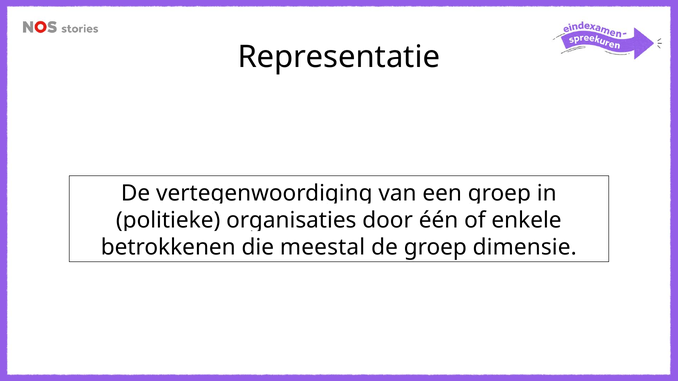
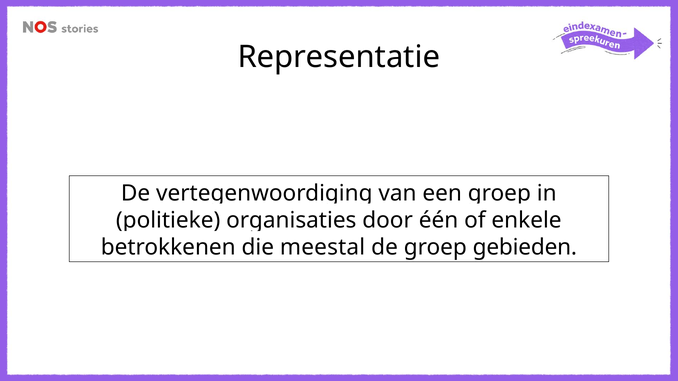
dimensie: dimensie -> gebieden
